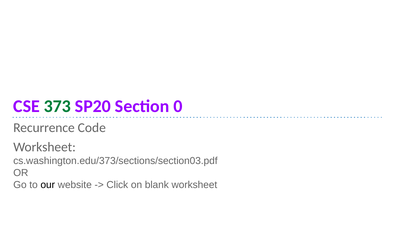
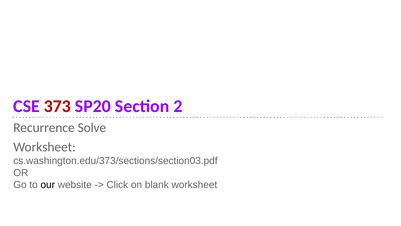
373 colour: green -> red
0: 0 -> 2
Code: Code -> Solve
